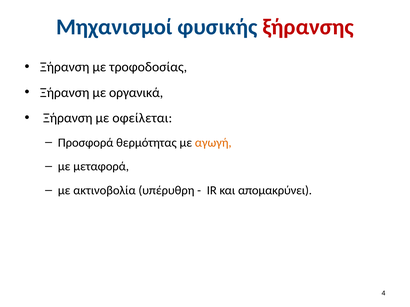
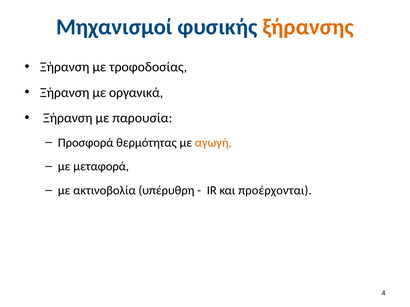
ξήρανσης colour: red -> orange
οφείλεται: οφείλεται -> παρουσία
απομακρύνει: απομακρύνει -> προέρχονται
